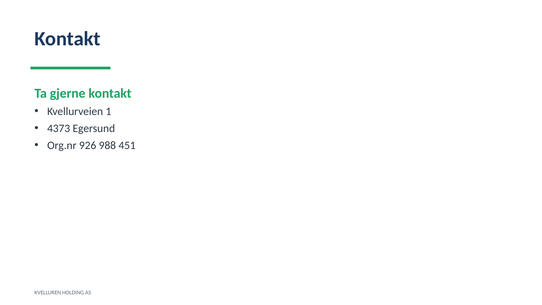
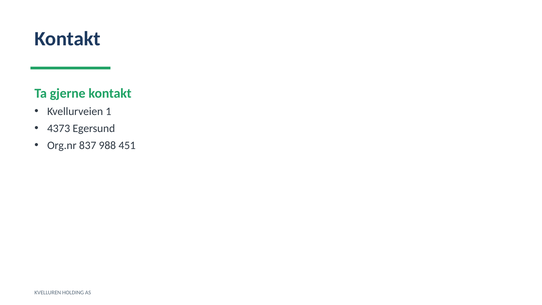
926: 926 -> 837
